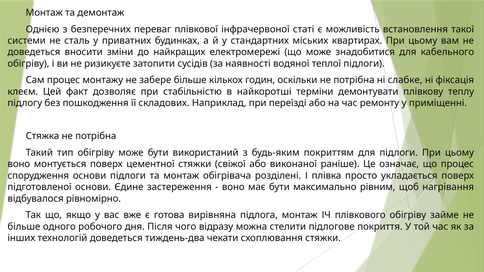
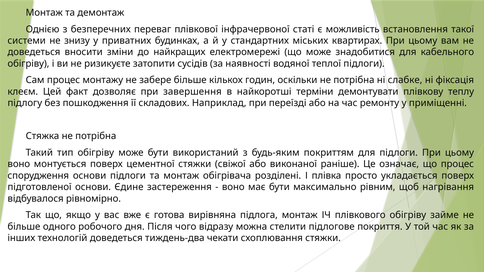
сталь: сталь -> знизу
стабільністю: стабільністю -> завершення
